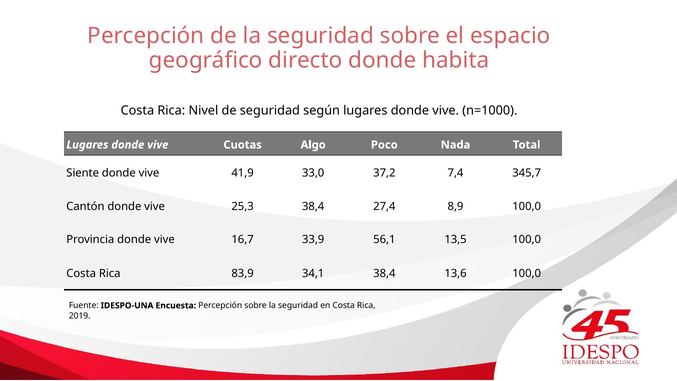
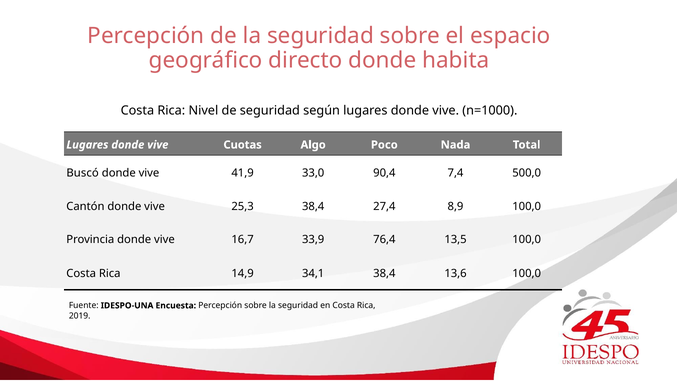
Siente: Siente -> Buscó
37,2: 37,2 -> 90,4
345,7: 345,7 -> 500,0
56,1: 56,1 -> 76,4
83,9: 83,9 -> 14,9
